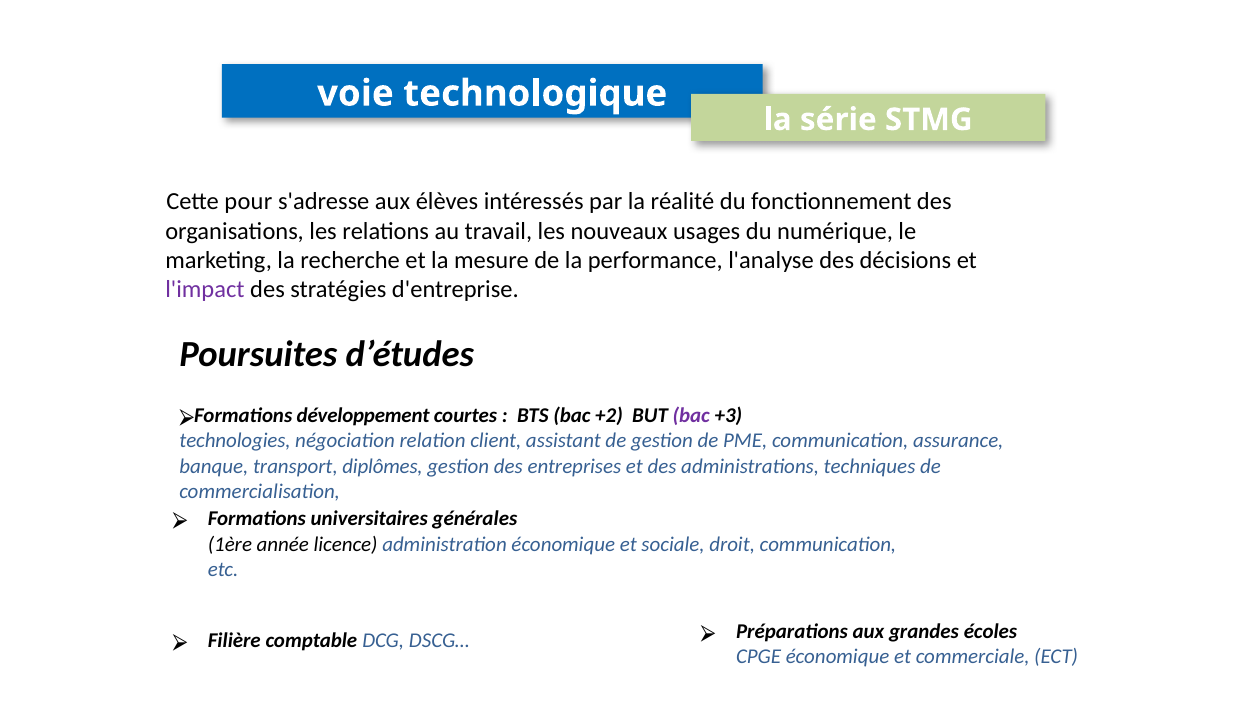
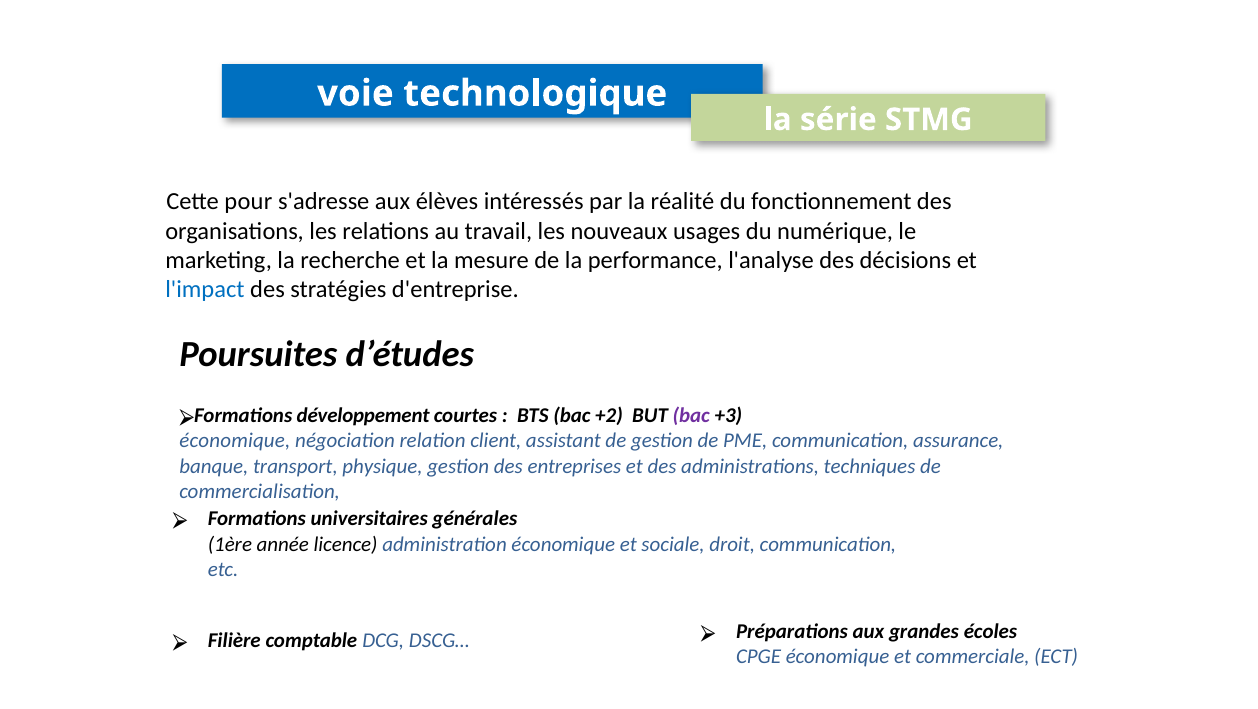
l'impact colour: purple -> blue
technologies at (235, 441): technologies -> économique
diplômes: diplômes -> physique
